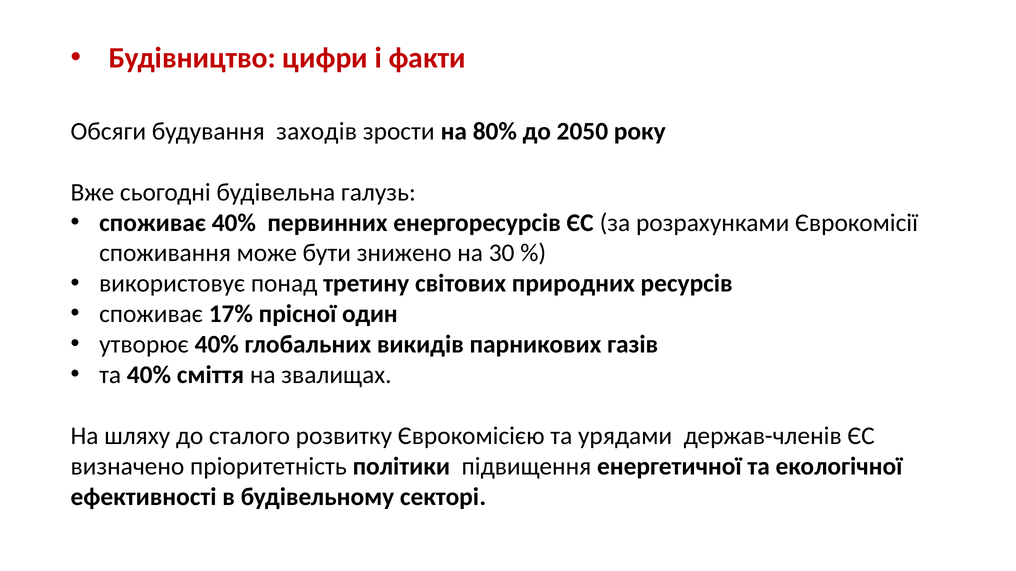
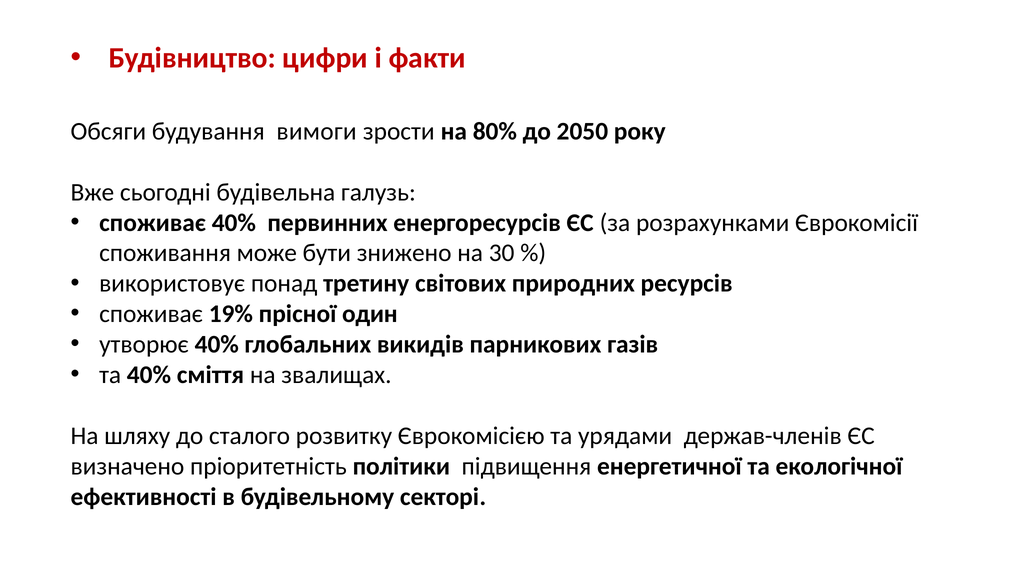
заходів: заходів -> вимоги
17%: 17% -> 19%
